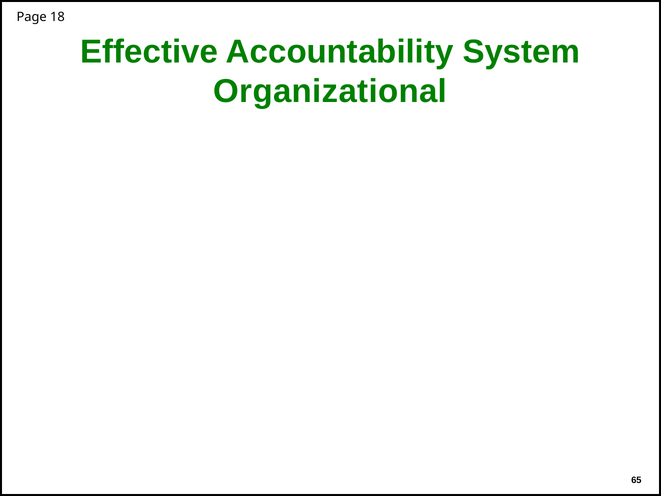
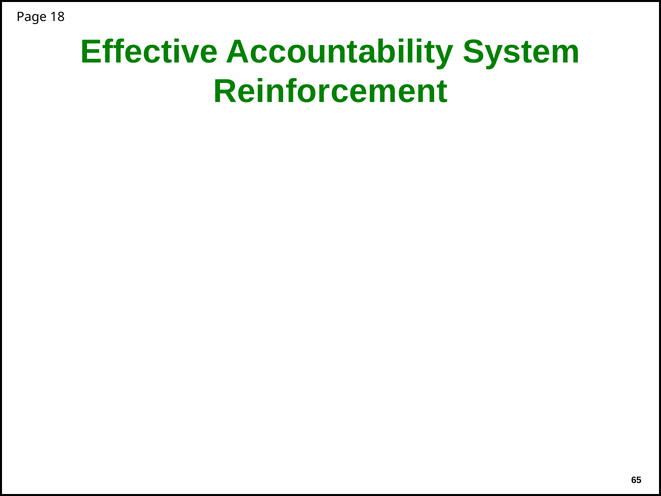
Organizational: Organizational -> Reinforcement
